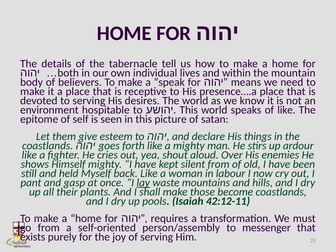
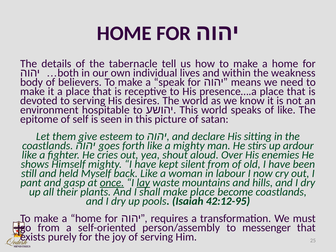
mountain: mountain -> weakness
things: things -> sitting
once underline: none -> present
make those: those -> place
42:12-11: 42:12-11 -> 42:12-95
